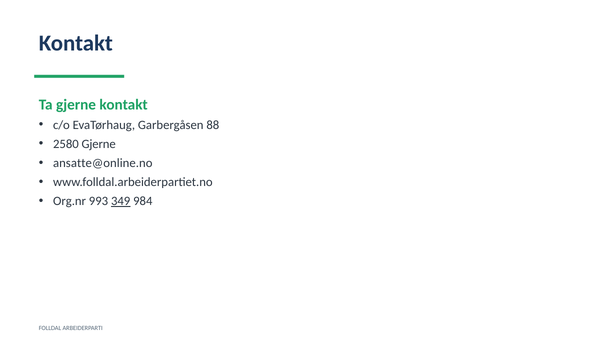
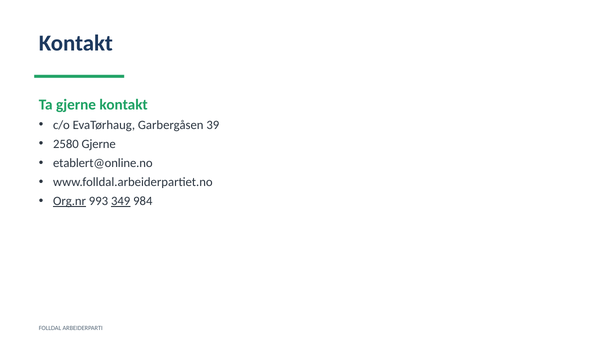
88: 88 -> 39
ansatte@online.no: ansatte@online.no -> etablert@online.no
Org.nr underline: none -> present
